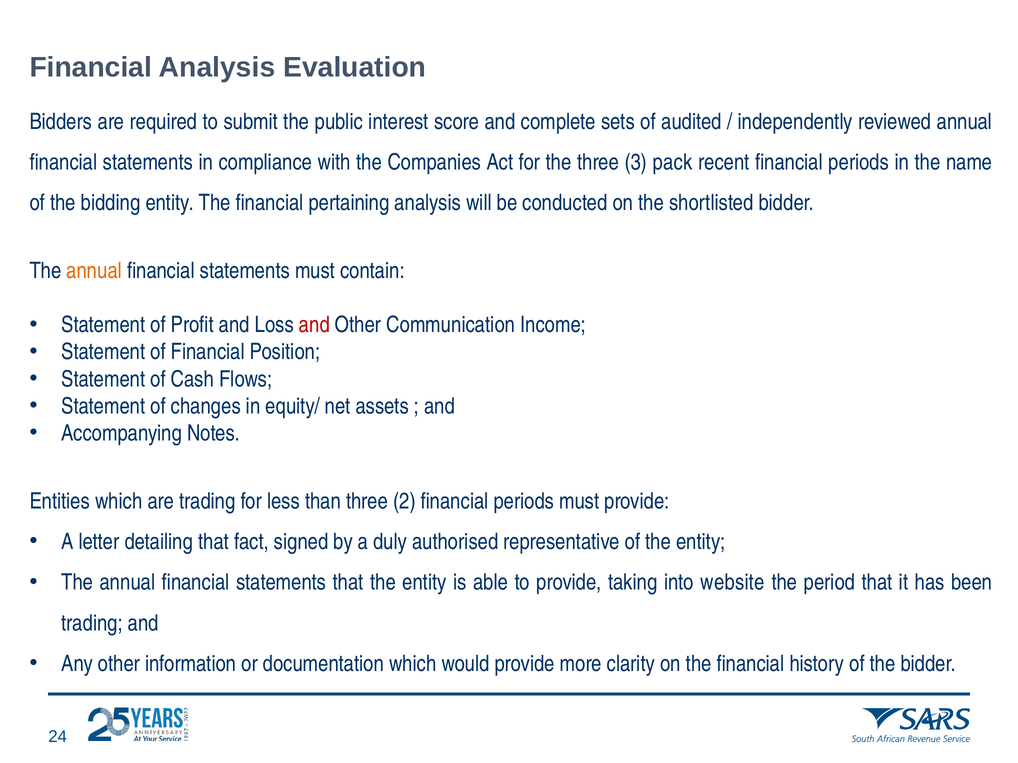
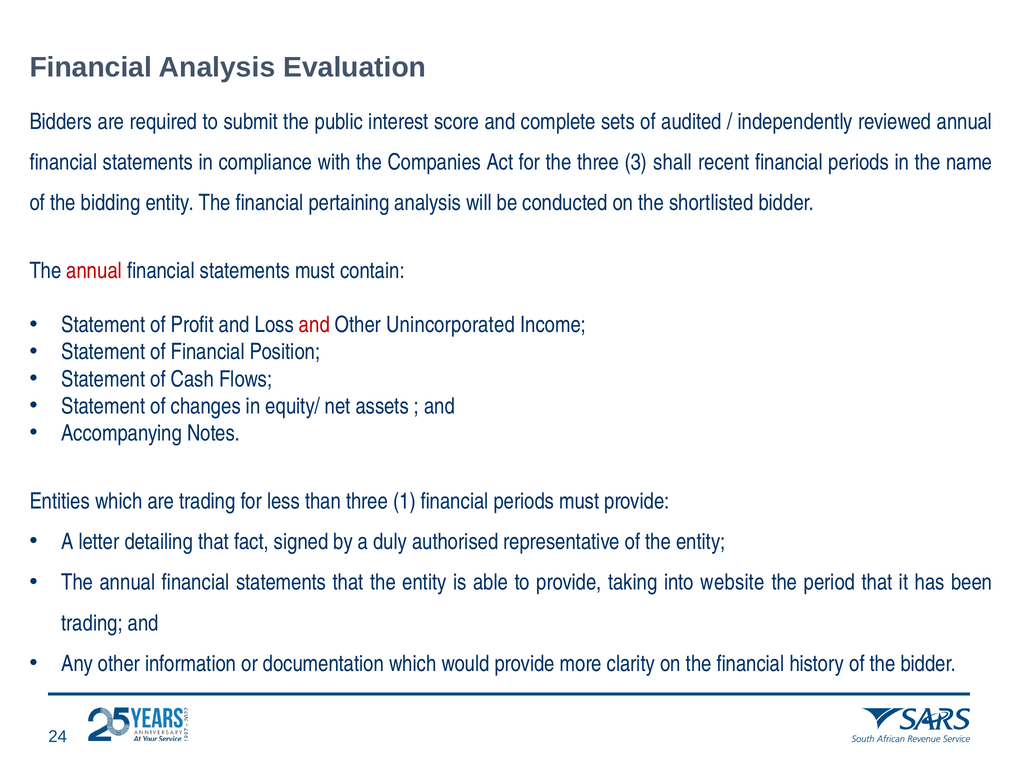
pack: pack -> shall
annual at (94, 271) colour: orange -> red
Communication: Communication -> Unincorporated
2: 2 -> 1
